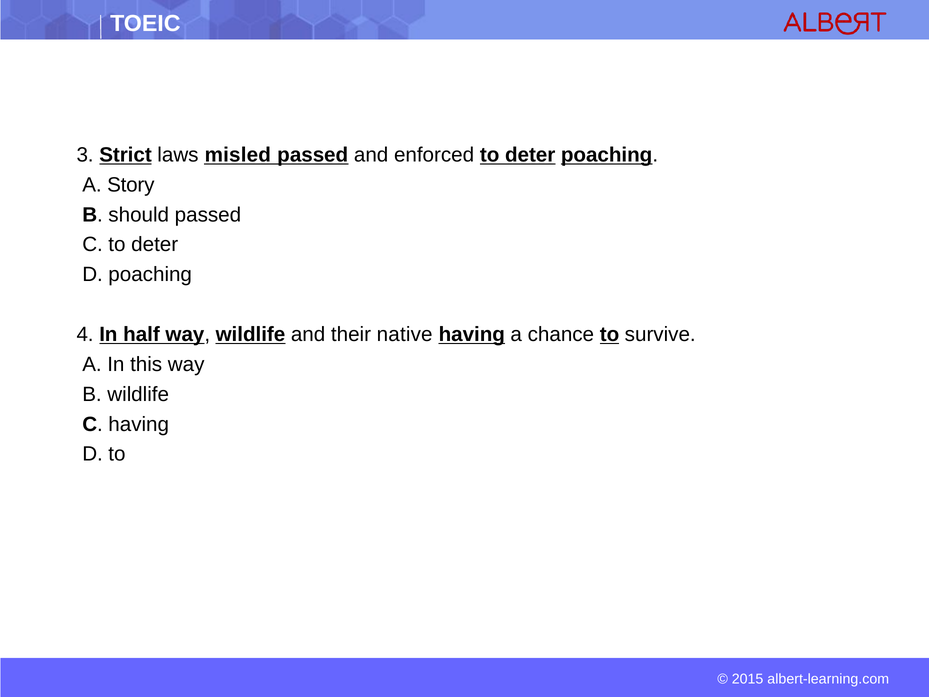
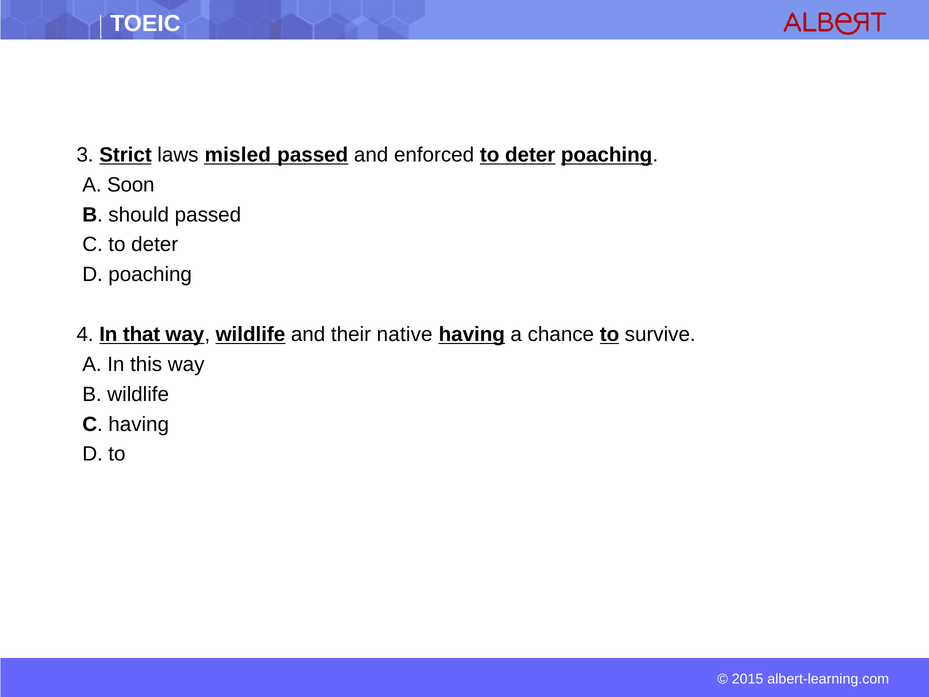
Story: Story -> Soon
half: half -> that
